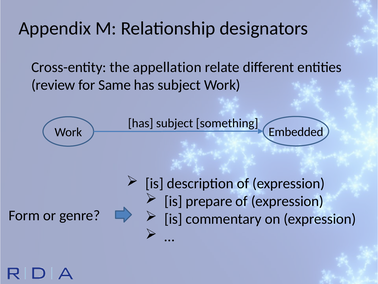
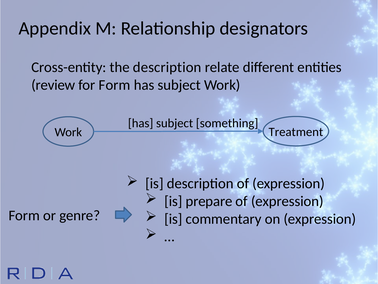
the appellation: appellation -> description
for Same: Same -> Form
Embedded: Embedded -> Treatment
